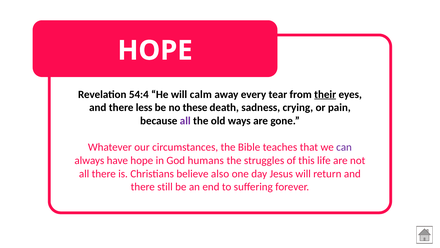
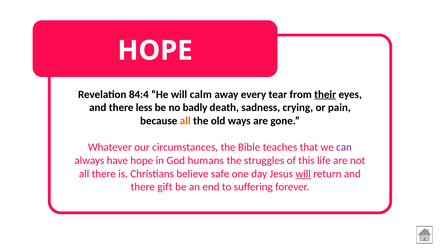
54:4: 54:4 -> 84:4
these: these -> badly
all at (185, 121) colour: purple -> orange
also: also -> safe
will at (303, 173) underline: none -> present
still: still -> gift
